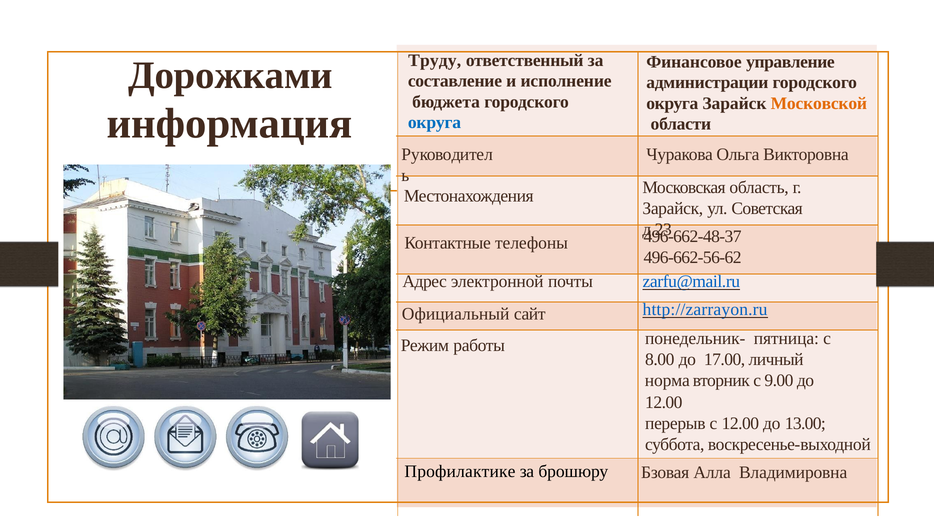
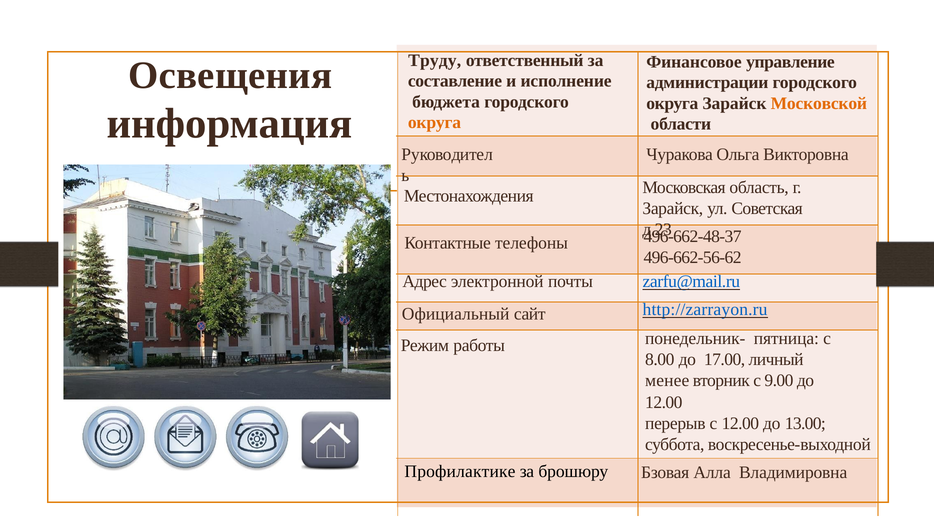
Дорожками: Дорожками -> Освещения
округа at (434, 123) colour: blue -> orange
норма: норма -> менее
